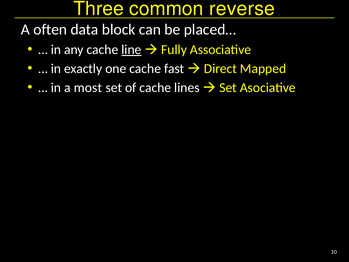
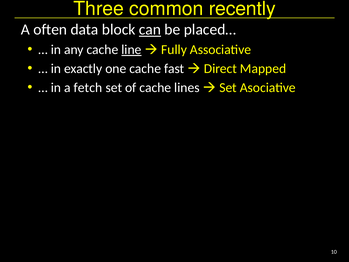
reverse: reverse -> recently
can underline: none -> present
most: most -> fetch
